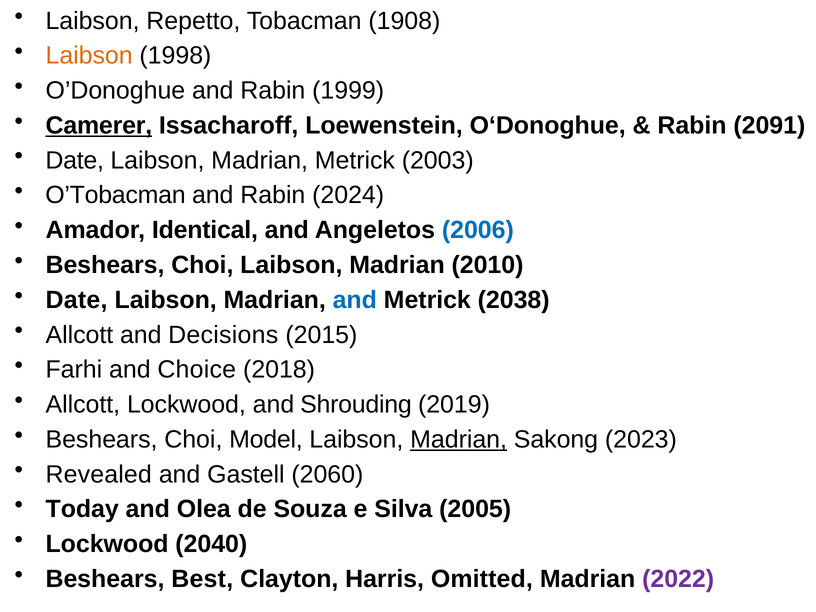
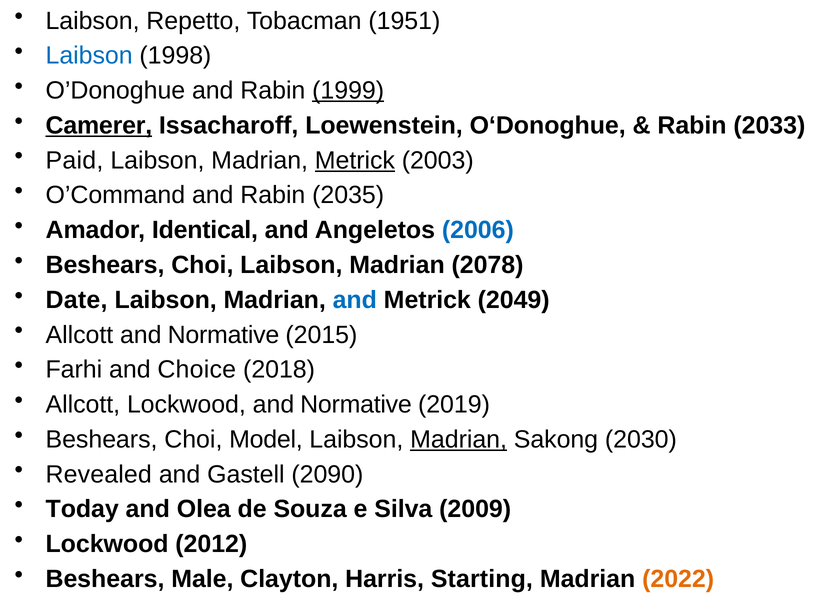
1908: 1908 -> 1951
Laibson at (89, 56) colour: orange -> blue
1999 underline: none -> present
2091: 2091 -> 2033
Date at (75, 160): Date -> Paid
Metrick at (355, 160) underline: none -> present
O’Tobacman: O’Tobacman -> O’Command
2024: 2024 -> 2035
2010: 2010 -> 2078
2038: 2038 -> 2049
Allcott and Decisions: Decisions -> Normative
Lockwood and Shrouding: Shrouding -> Normative
2023: 2023 -> 2030
2060: 2060 -> 2090
2005: 2005 -> 2009
2040: 2040 -> 2012
Best: Best -> Male
Omitted: Omitted -> Starting
2022 colour: purple -> orange
